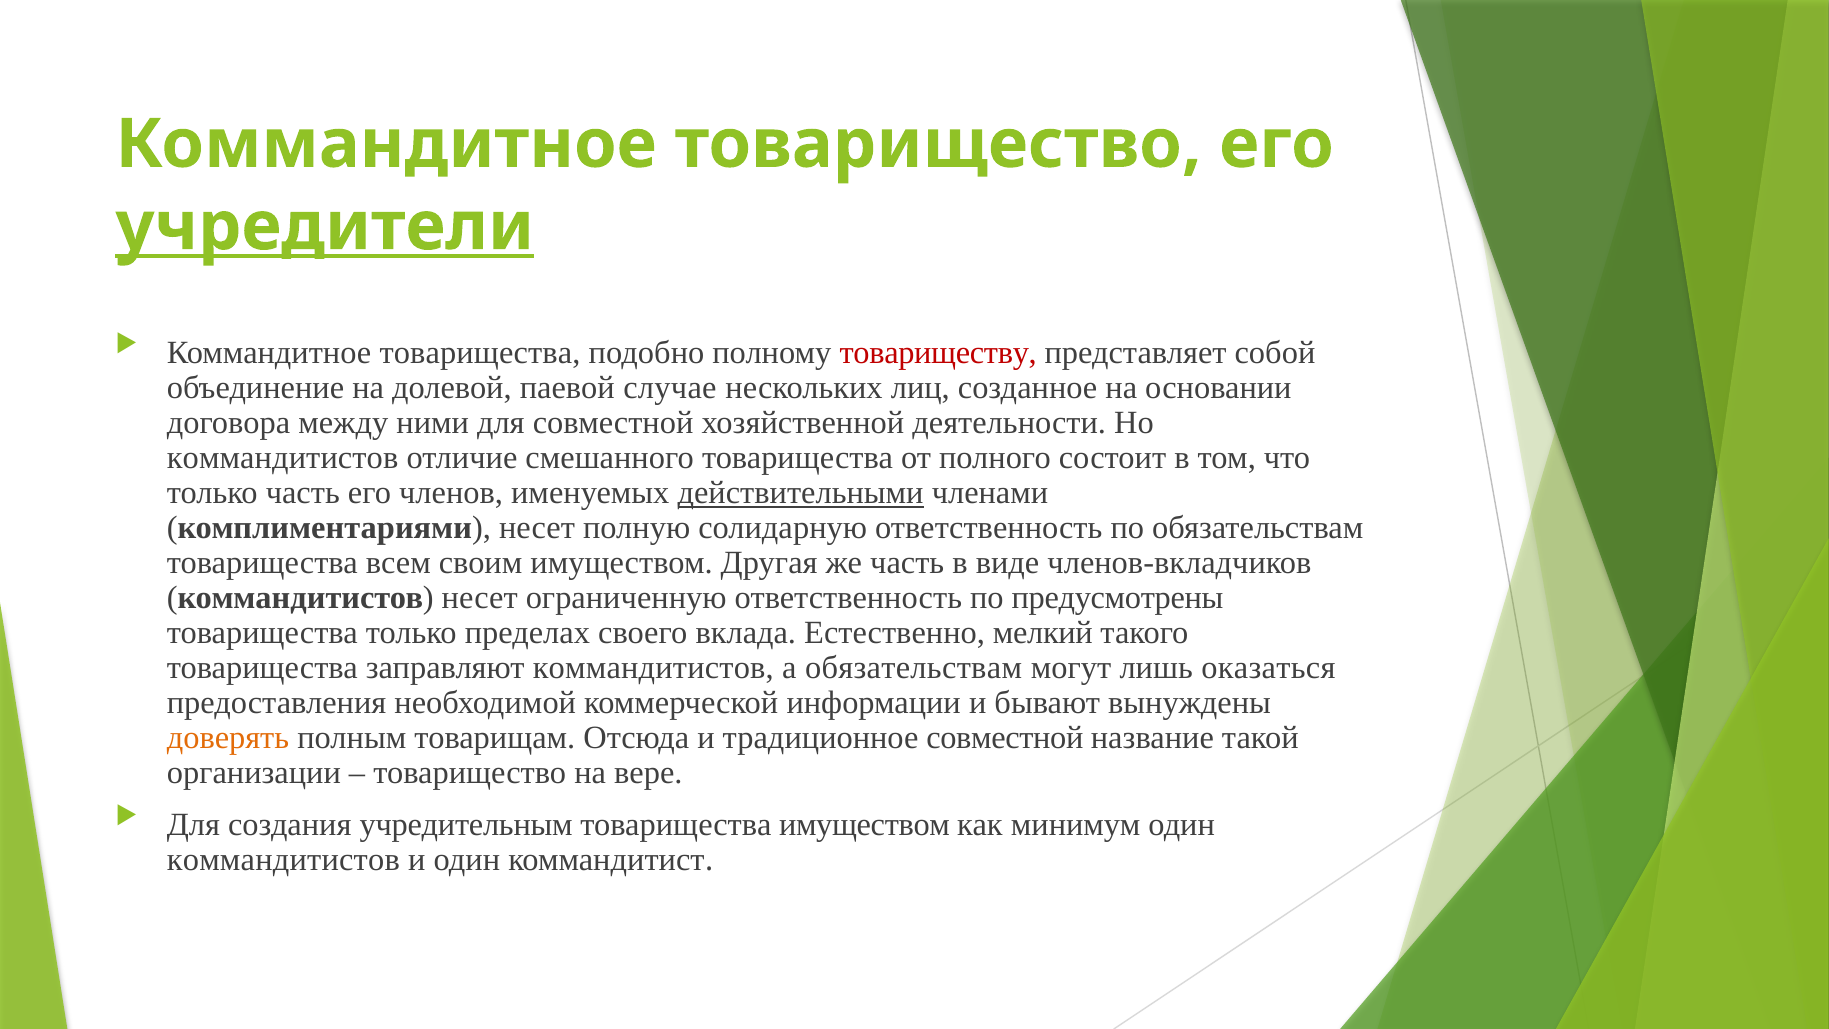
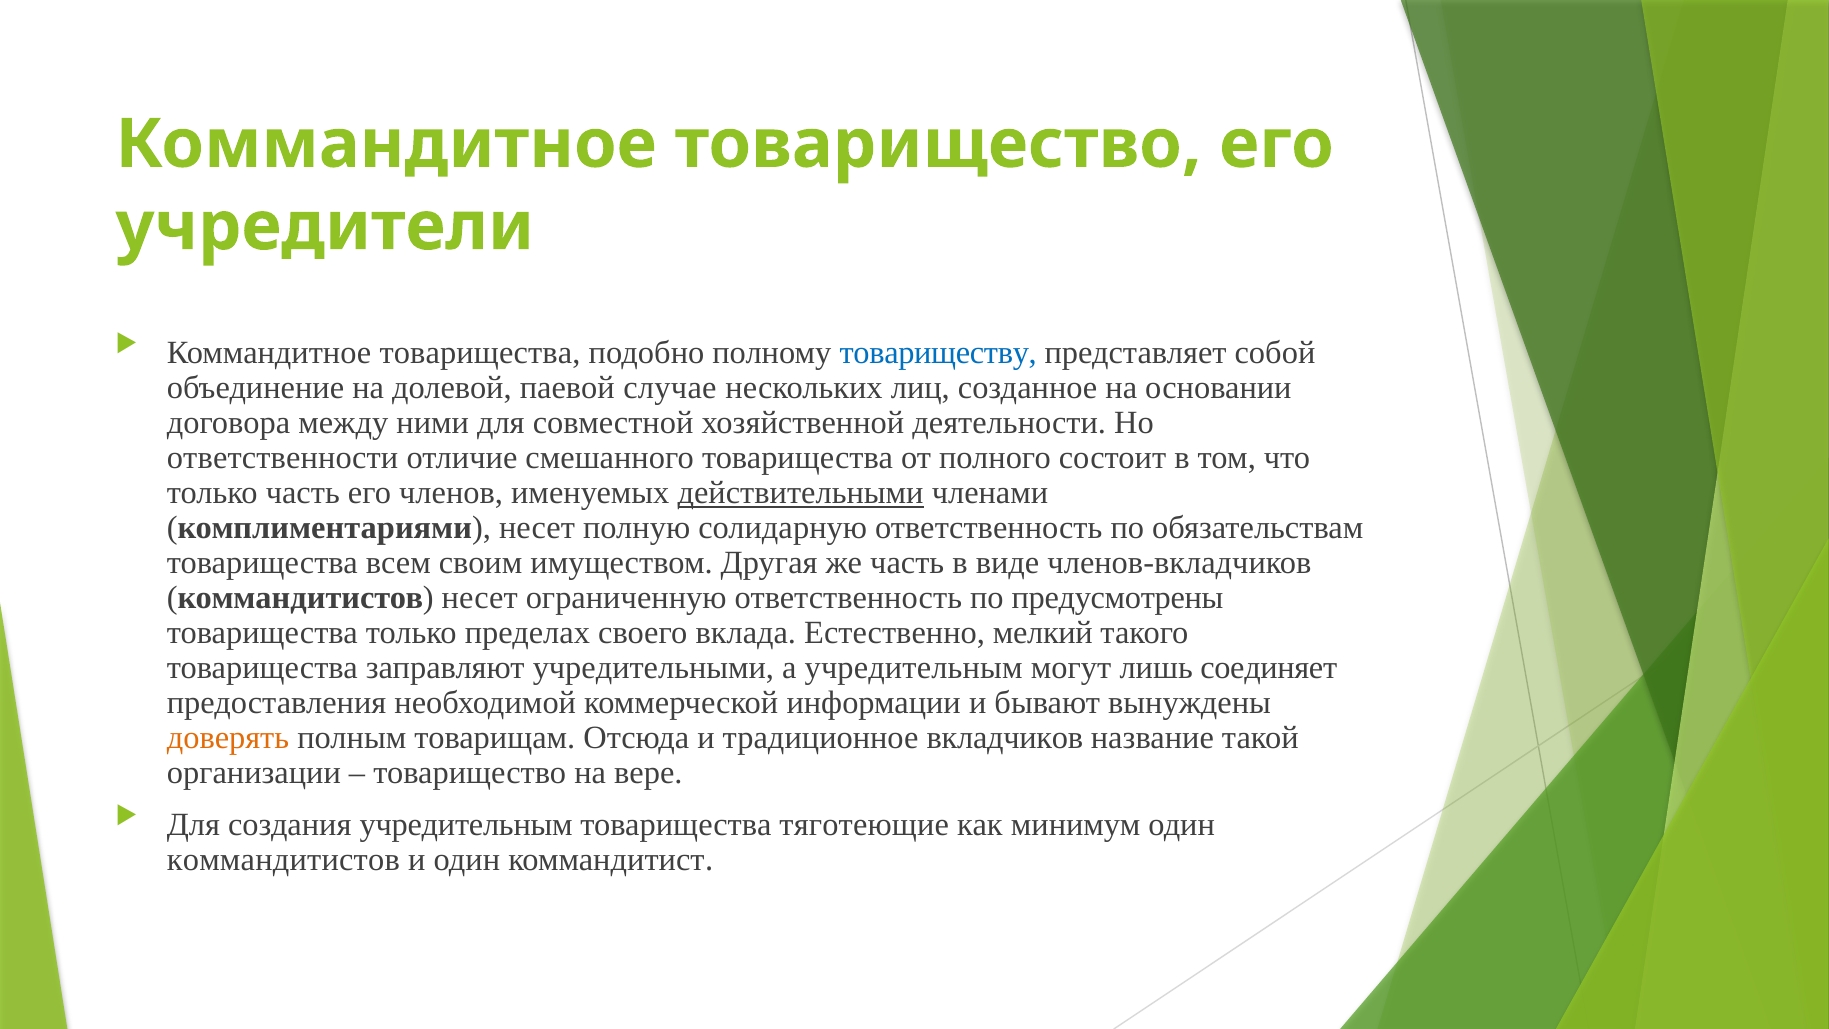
учредители underline: present -> none
товариществу colour: red -> blue
коммандитистов at (283, 458): коммандитистов -> ответственности
заправляют коммандитистов: коммандитистов -> учредительными
а обязательствам: обязательствам -> учредительным
оказаться: оказаться -> соединяет
традиционное совместной: совместной -> вкладчиков
товарищества имуществом: имуществом -> тяготеющие
